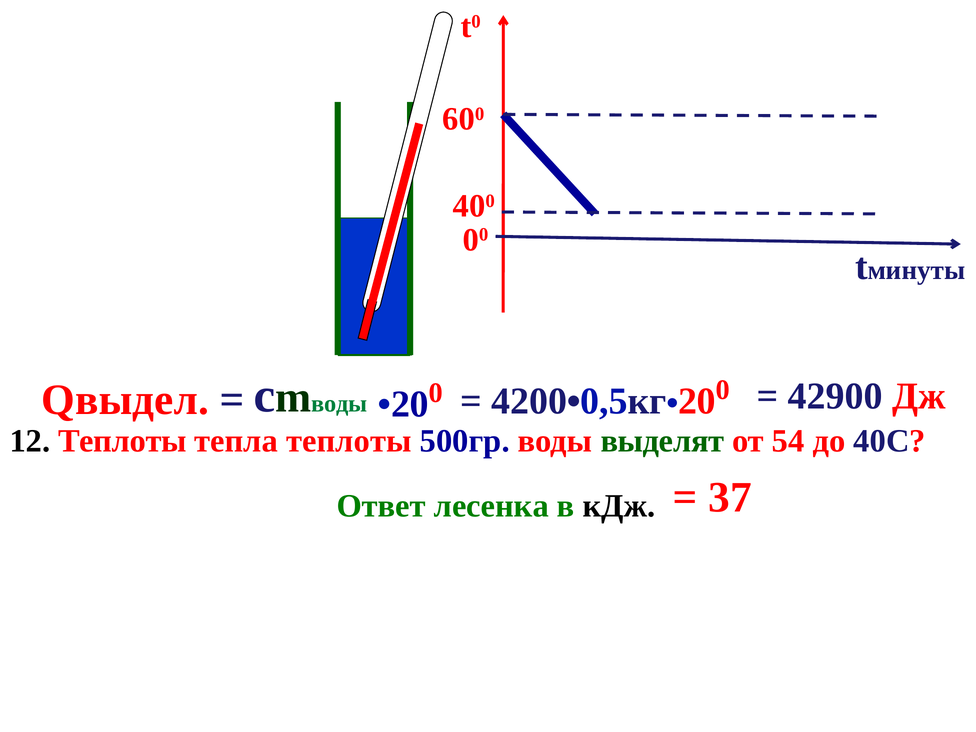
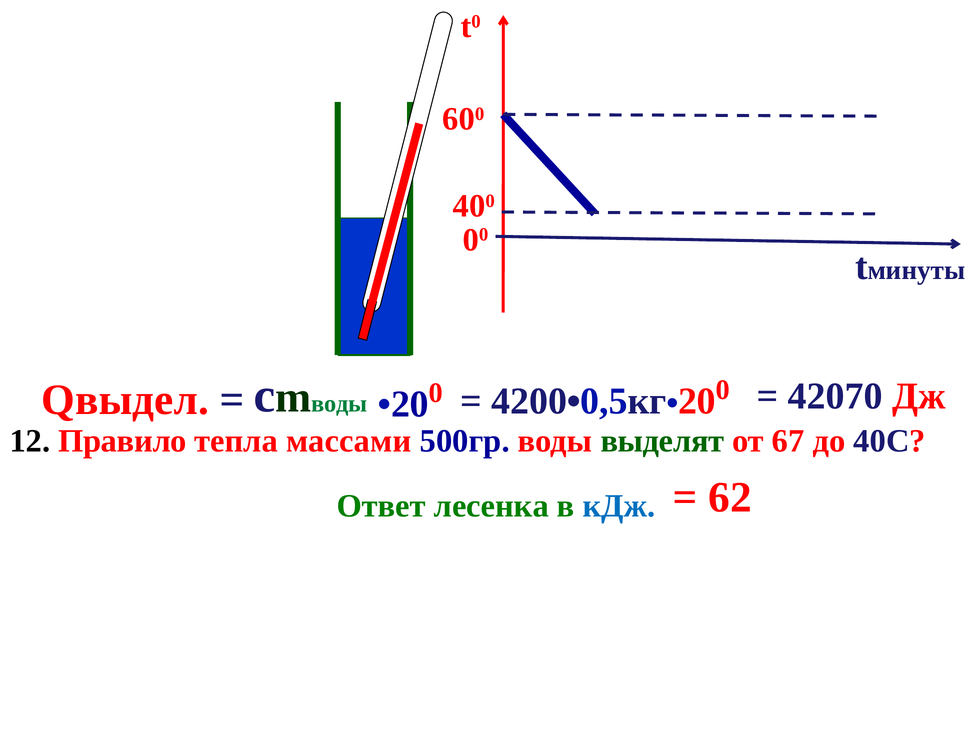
42900: 42900 -> 42070
12 Теплоты: Теплоты -> Правило
тепла теплоты: теплоты -> массами
54: 54 -> 67
37: 37 -> 62
кДж colour: black -> blue
